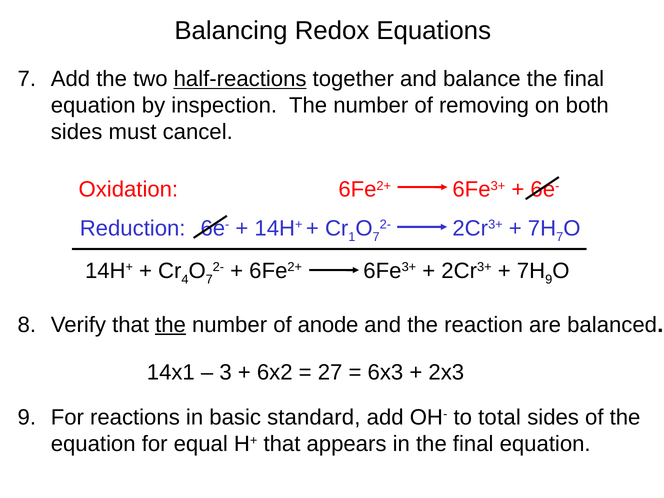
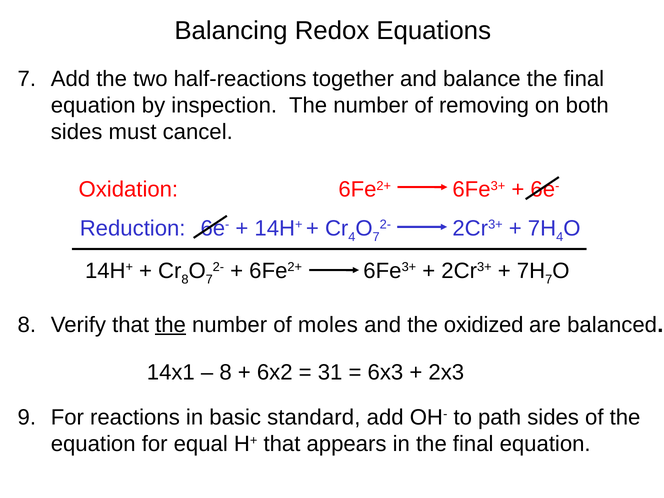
half-reactions underline: present -> none
1 at (352, 237): 1 -> 4
7 at (560, 237): 7 -> 4
4 at (185, 279): 4 -> 8
9 at (549, 279): 9 -> 7
anode: anode -> moles
reaction: reaction -> oxidized
3 at (226, 372): 3 -> 8
27: 27 -> 31
total: total -> path
